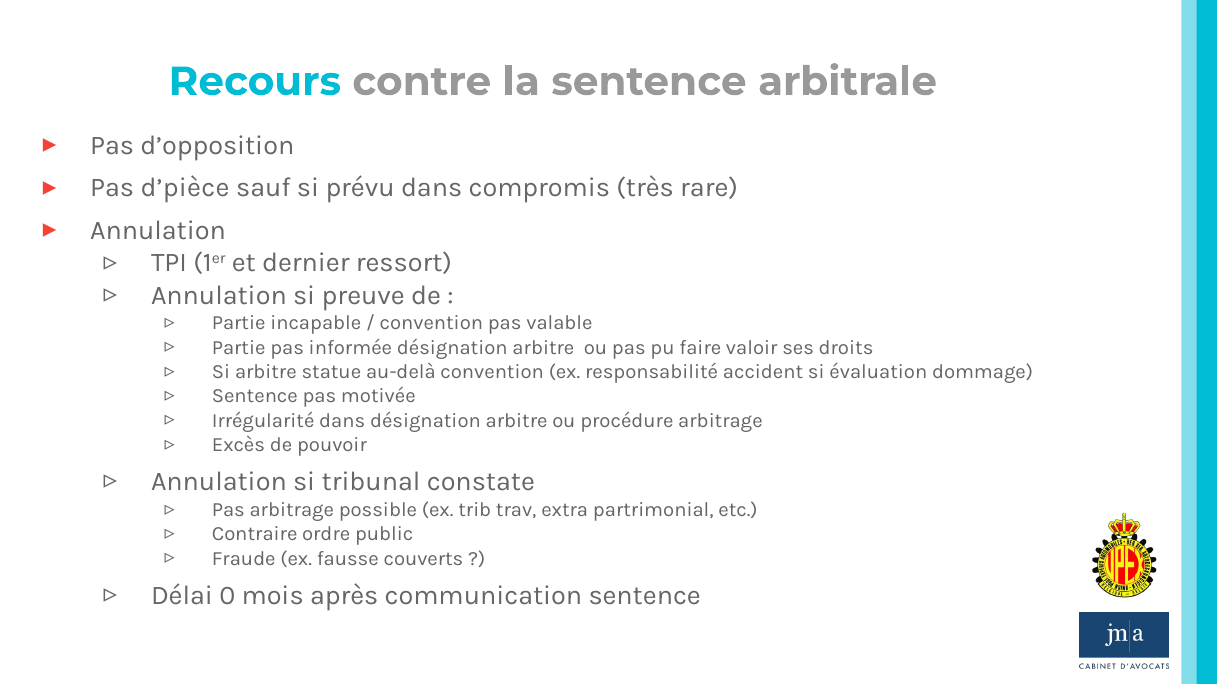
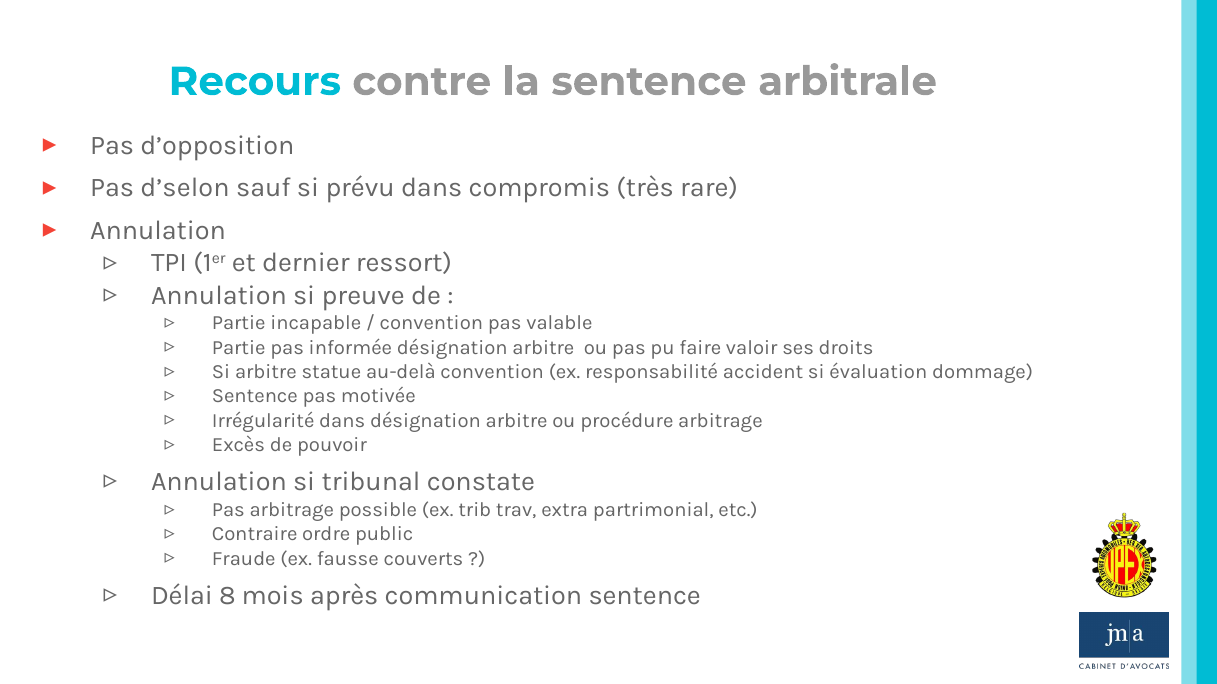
d’pièce: d’pièce -> d’selon
0: 0 -> 8
